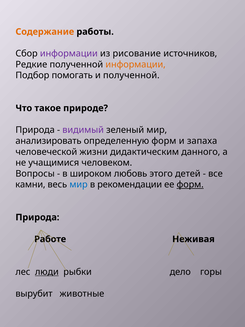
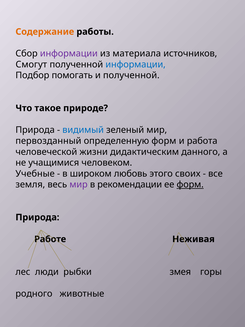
рисование: рисование -> материала
Редкие: Редкие -> Смогут
информации at (136, 64) colour: orange -> blue
видимый colour: purple -> blue
анализировать: анализировать -> первозданный
запаха: запаха -> работа
Вопросы: Вопросы -> Учебные
детей: детей -> своих
камни: камни -> земля
мир at (79, 184) colour: blue -> purple
люди underline: present -> none
дело: дело -> змея
вырубит: вырубит -> родного
